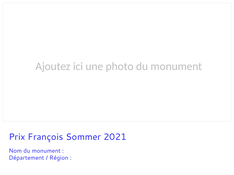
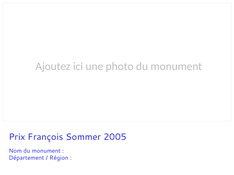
2021: 2021 -> 2005
